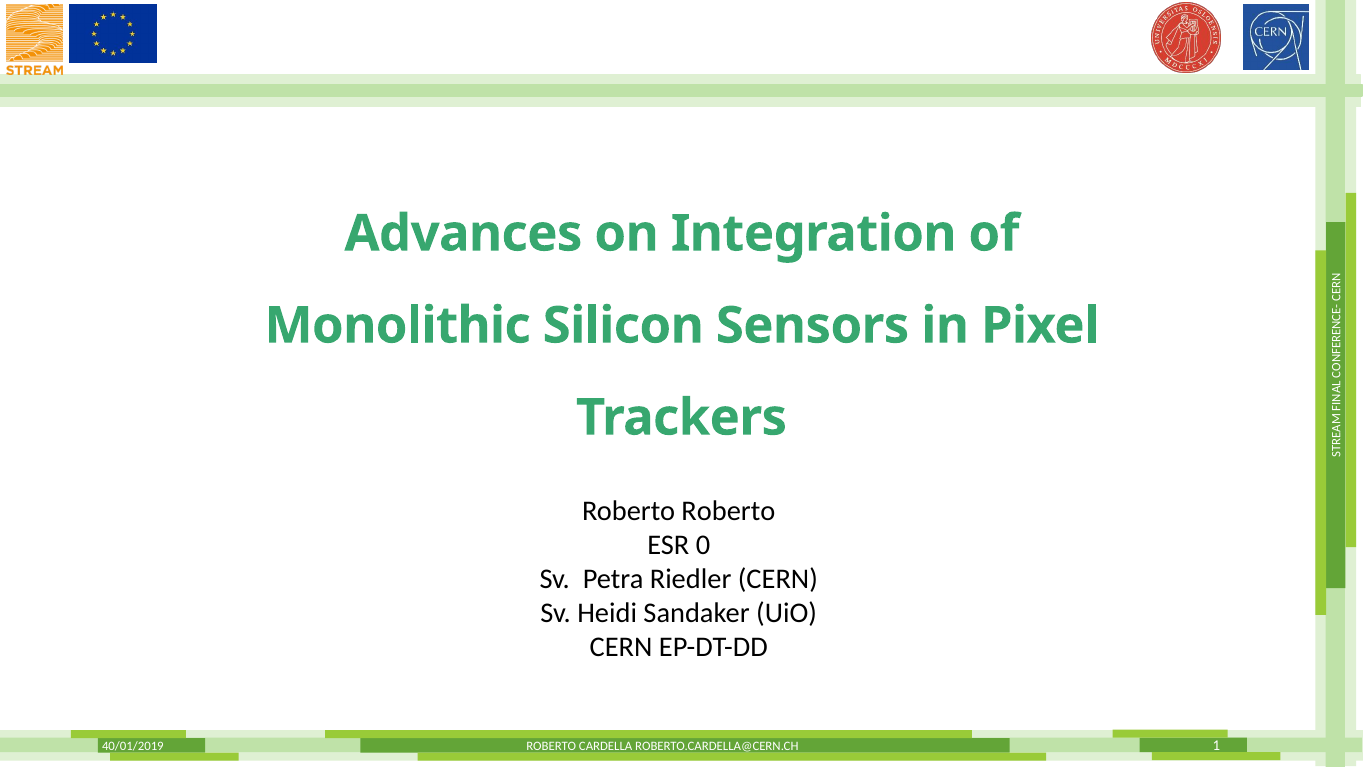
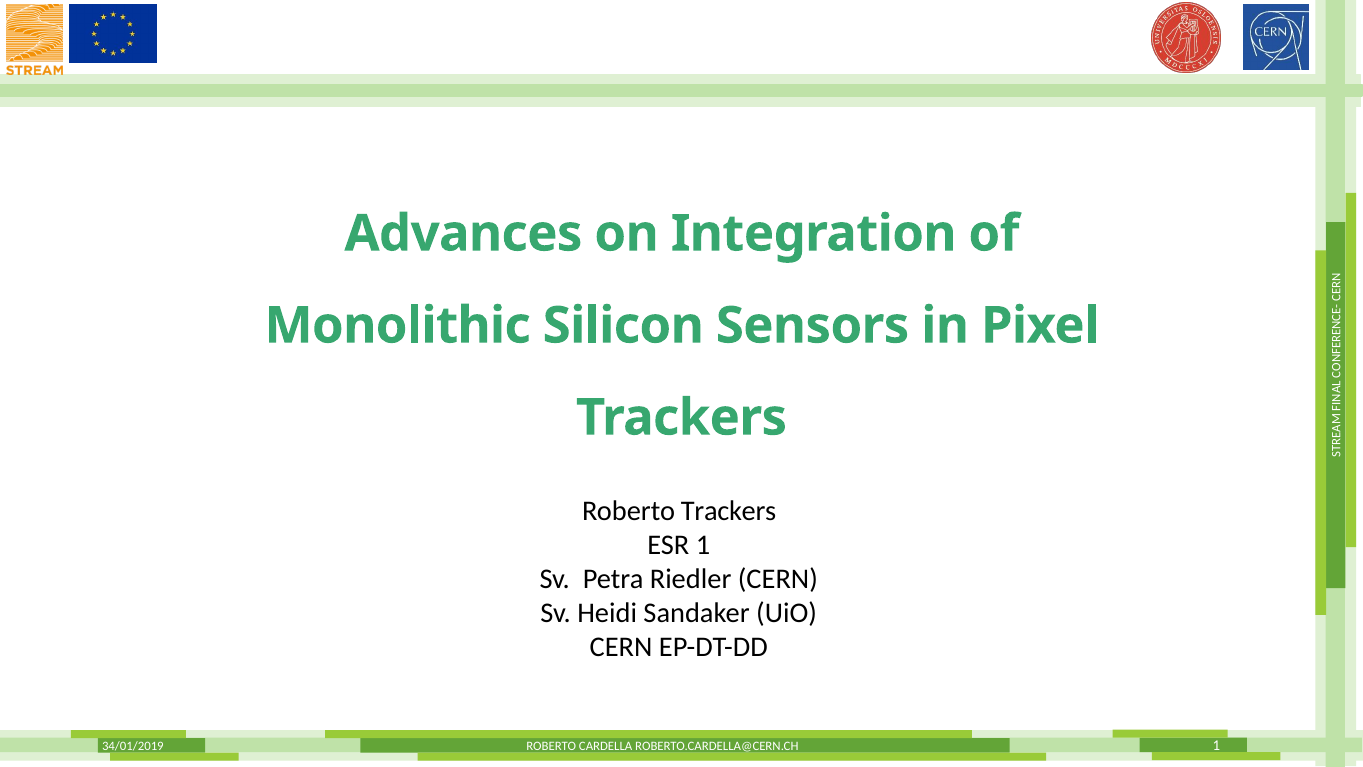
Roberto Roberto: Roberto -> Trackers
ESR 0: 0 -> 1
40/01/2019: 40/01/2019 -> 34/01/2019
